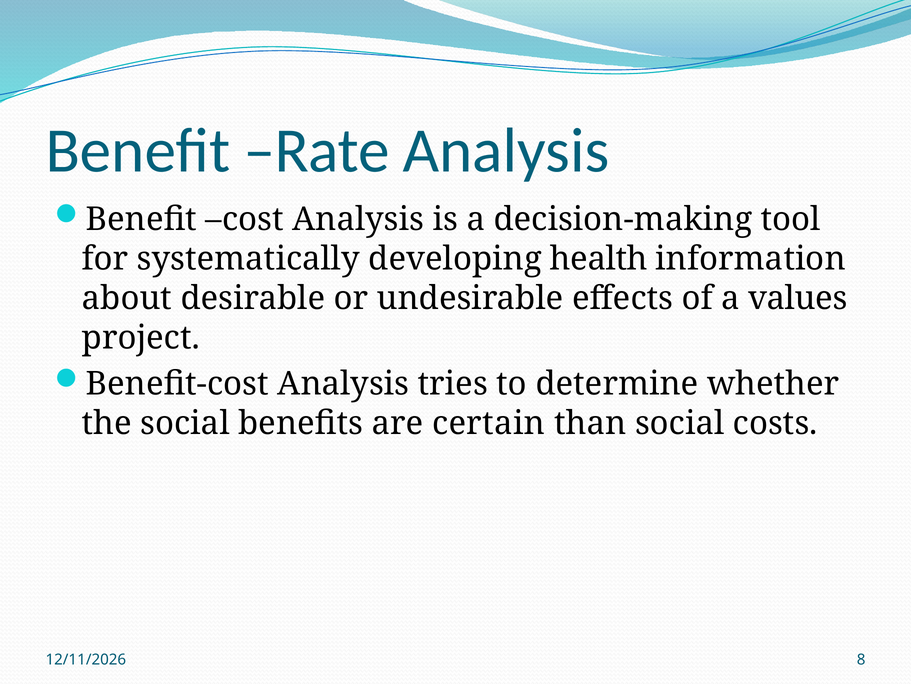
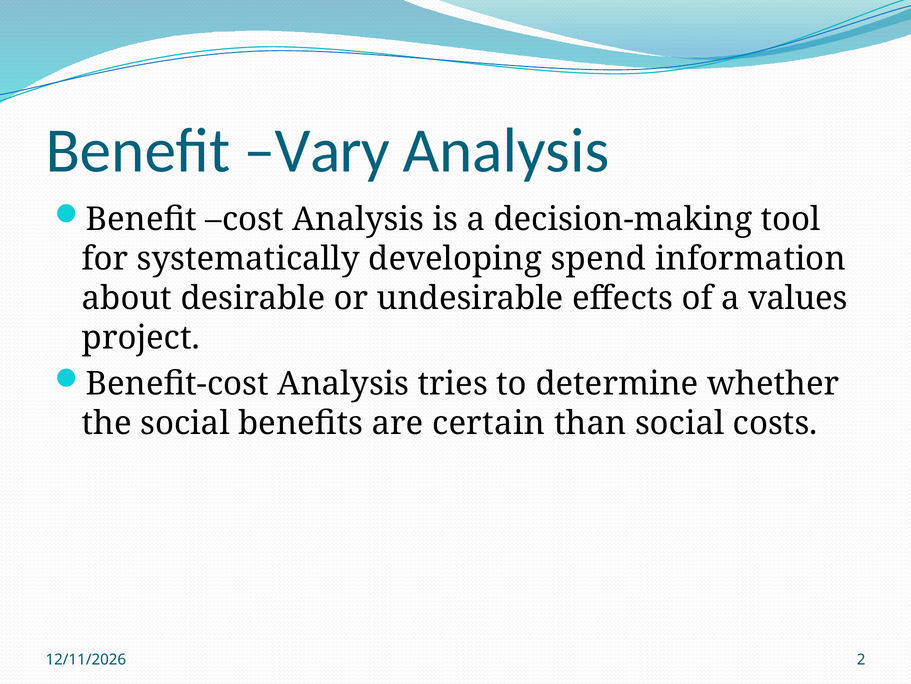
Rate: Rate -> Vary
health: health -> spend
8: 8 -> 2
